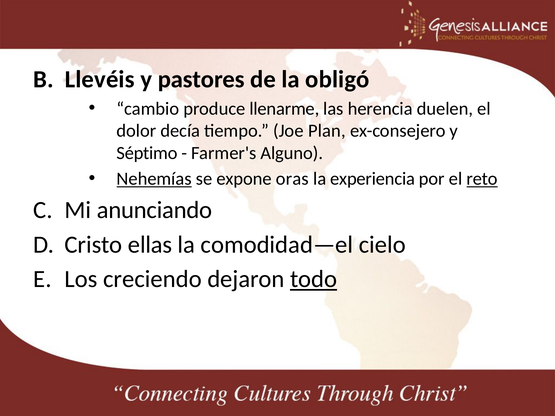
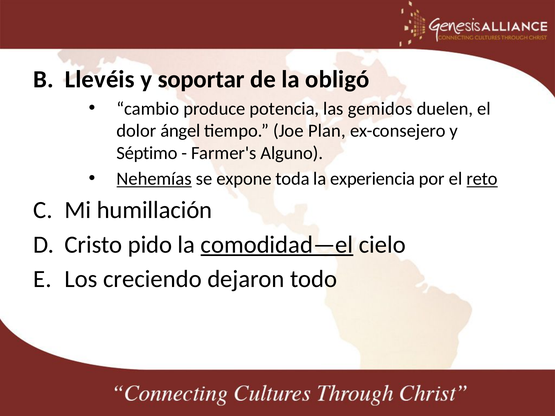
pastores: pastores -> soportar
llenarme: llenarme -> potencia
herencia: herencia -> gemidos
decía: decía -> ángel
oras: oras -> toda
anunciando: anunciando -> humillación
ellas: ellas -> pido
comodidad—el underline: none -> present
todo underline: present -> none
